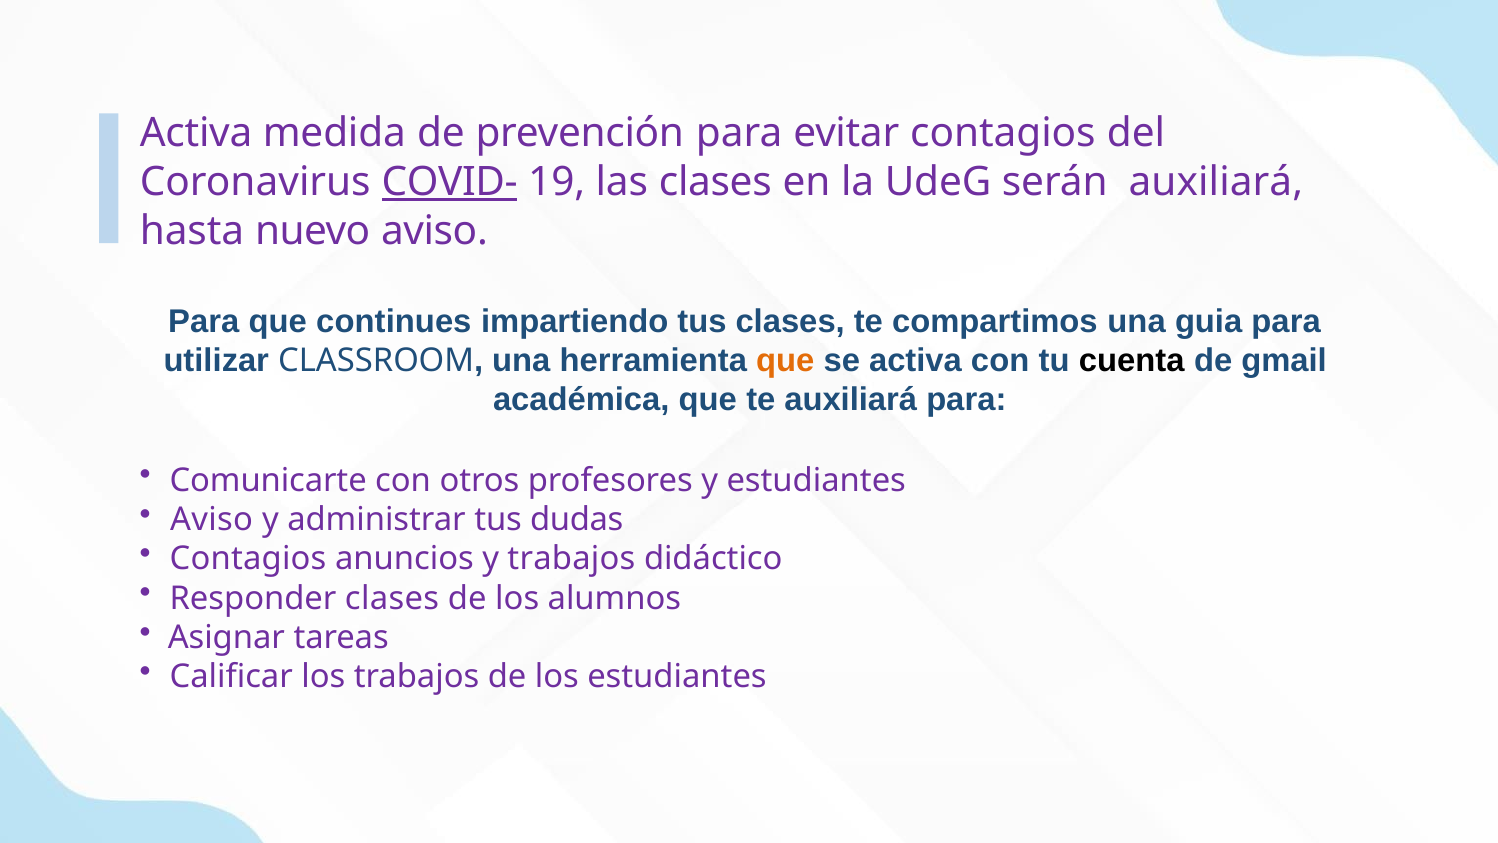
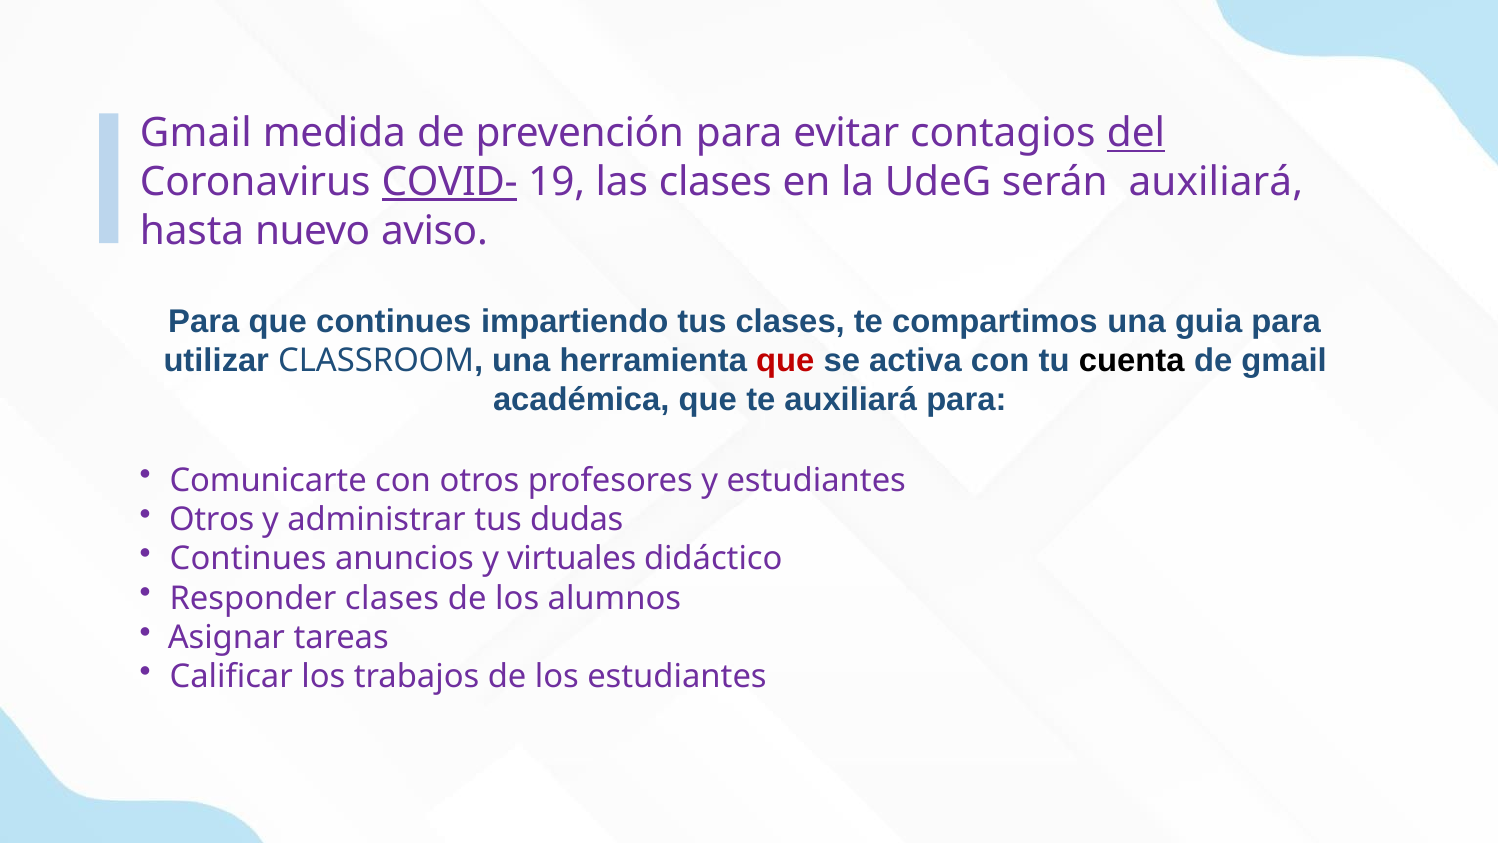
Activa at (196, 133): Activa -> Gmail
del underline: none -> present
que at (785, 360) colour: orange -> red
Aviso at (211, 519): Aviso -> Otros
Contagios at (248, 559): Contagios -> Continues
y trabajos: trabajos -> virtuales
